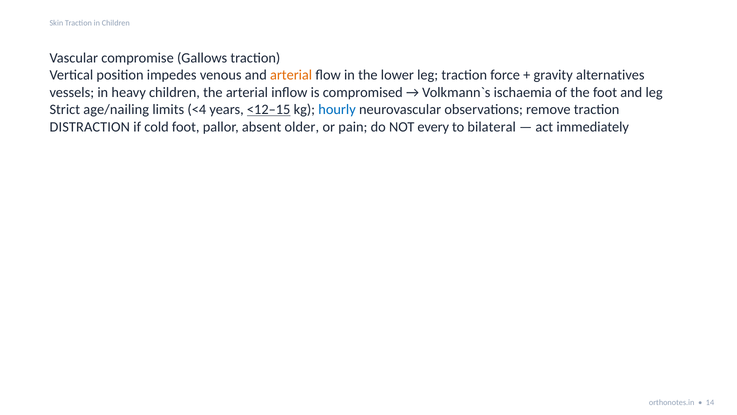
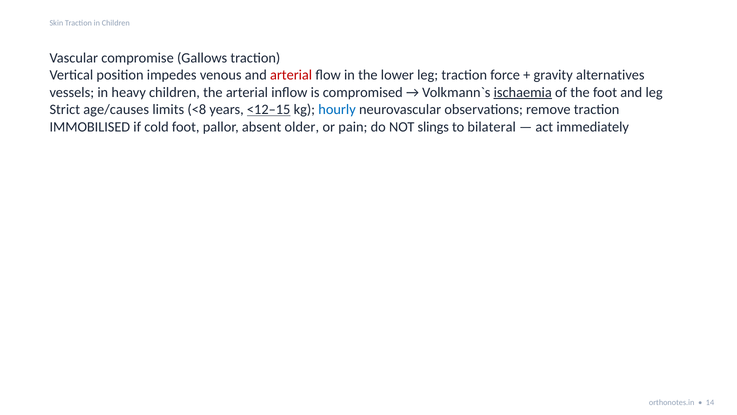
arterial at (291, 75) colour: orange -> red
ischaemia underline: none -> present
age/nailing: age/nailing -> age/causes
<4: <4 -> <8
DISTRACTION: DISTRACTION -> IMMOBILISED
every: every -> slings
